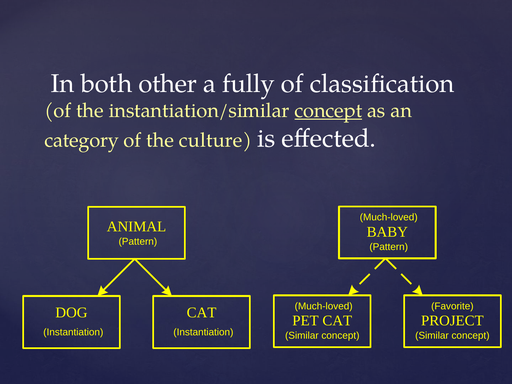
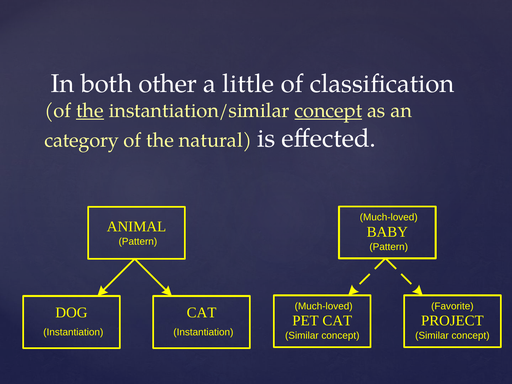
fully: fully -> little
the at (90, 111) underline: none -> present
culture: culture -> natural
